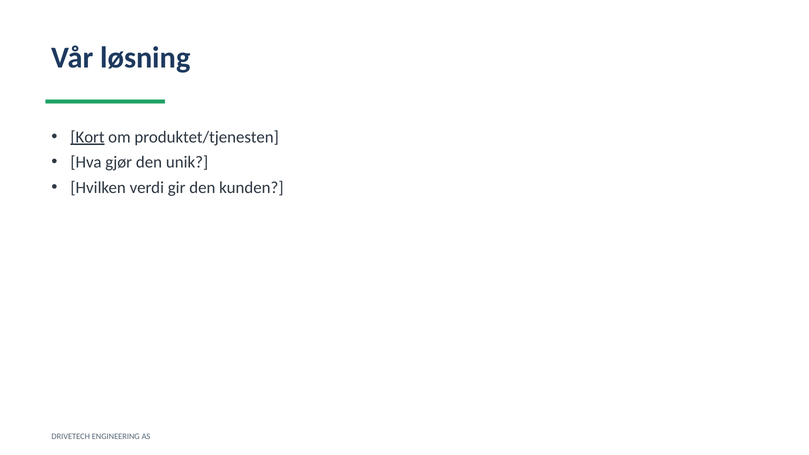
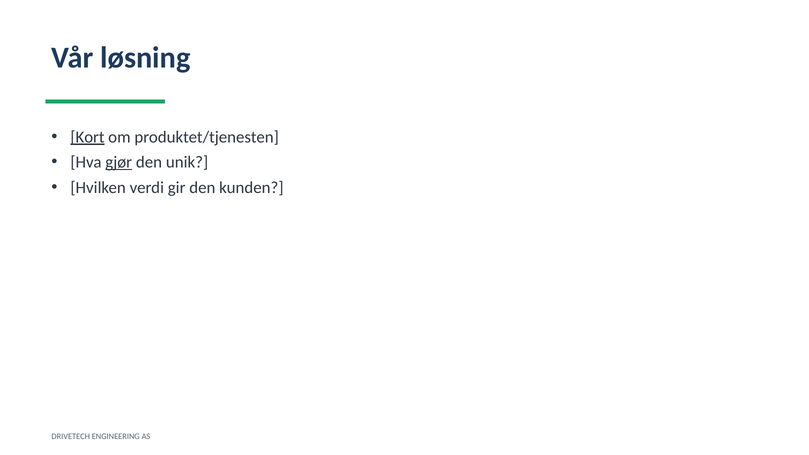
gjør underline: none -> present
